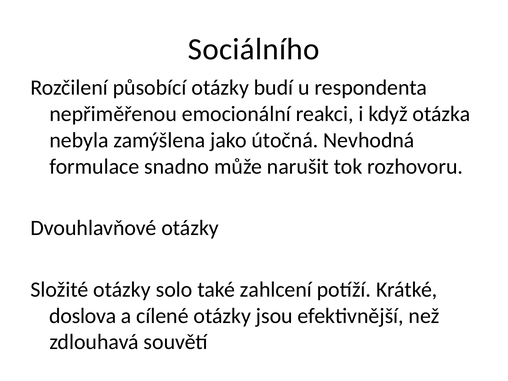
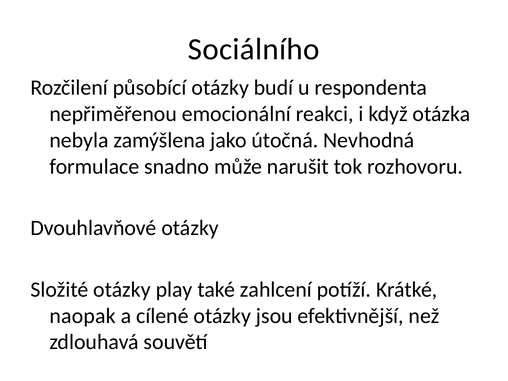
solo: solo -> play
doslova: doslova -> naopak
